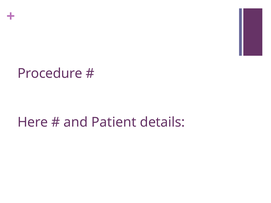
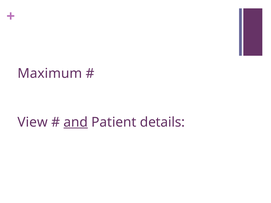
Procedure: Procedure -> Maximum
Here: Here -> View
and underline: none -> present
